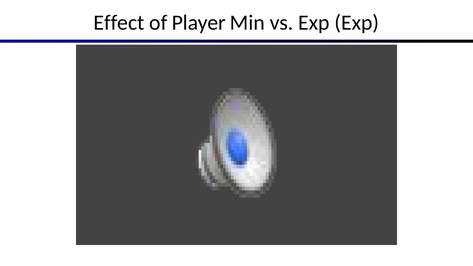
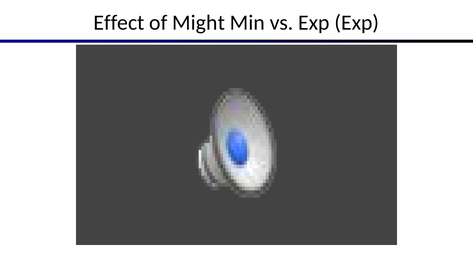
Player: Player -> Might
